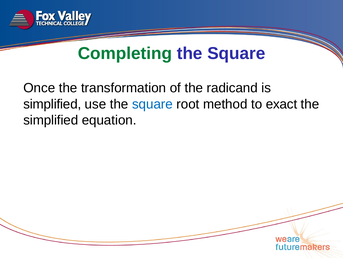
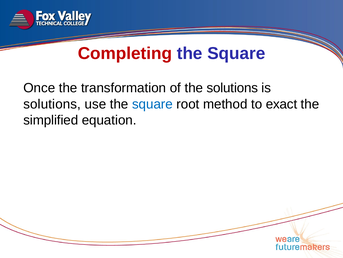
Completing colour: green -> red
the radicand: radicand -> solutions
simplified at (52, 104): simplified -> solutions
